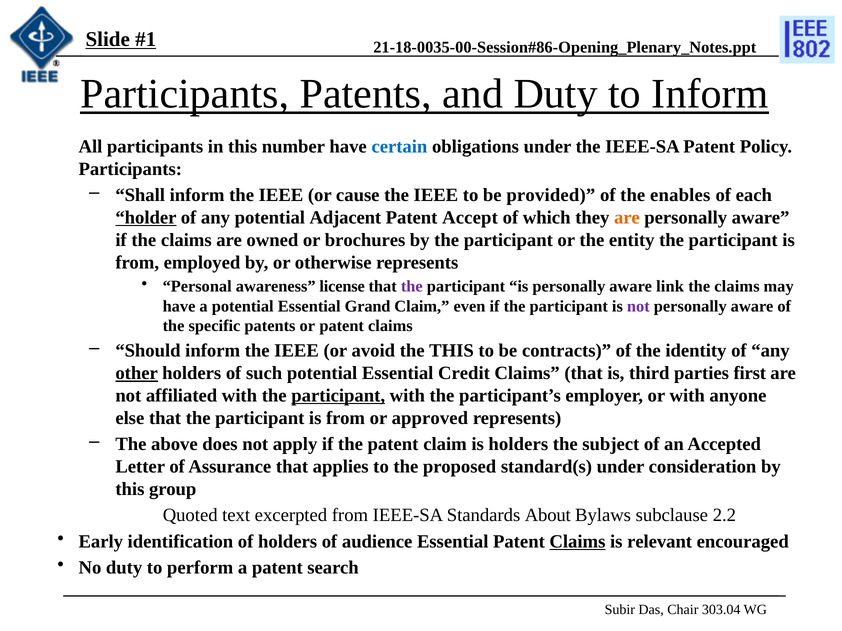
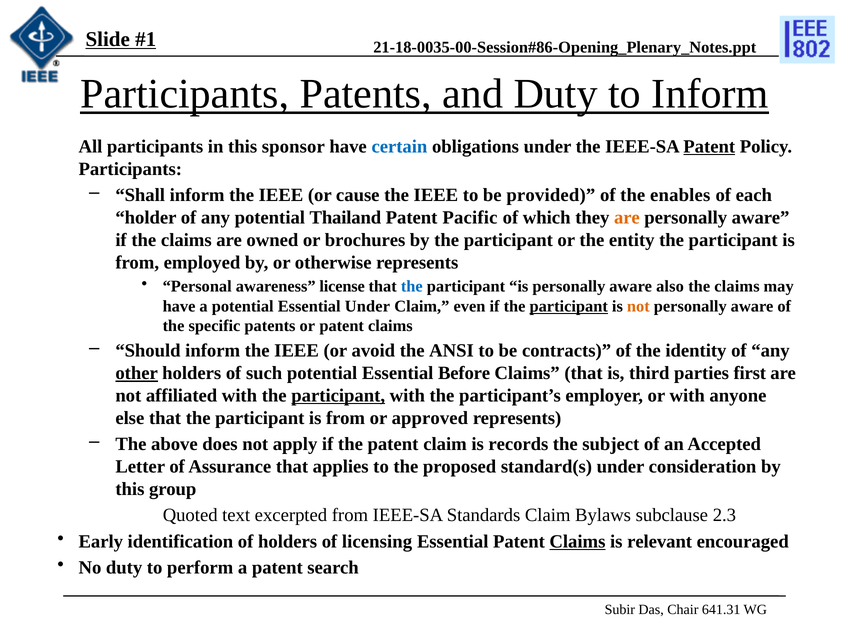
number: number -> sponsor
Patent at (709, 147) underline: none -> present
holder underline: present -> none
Adjacent: Adjacent -> Thailand
Accept: Accept -> Pacific
the at (412, 287) colour: purple -> blue
link: link -> also
Essential Grand: Grand -> Under
participant at (569, 306) underline: none -> present
not at (638, 306) colour: purple -> orange
the THIS: THIS -> ANSI
Credit: Credit -> Before
is holders: holders -> records
Standards About: About -> Claim
2.2: 2.2 -> 2.3
audience: audience -> licensing
303.04: 303.04 -> 641.31
